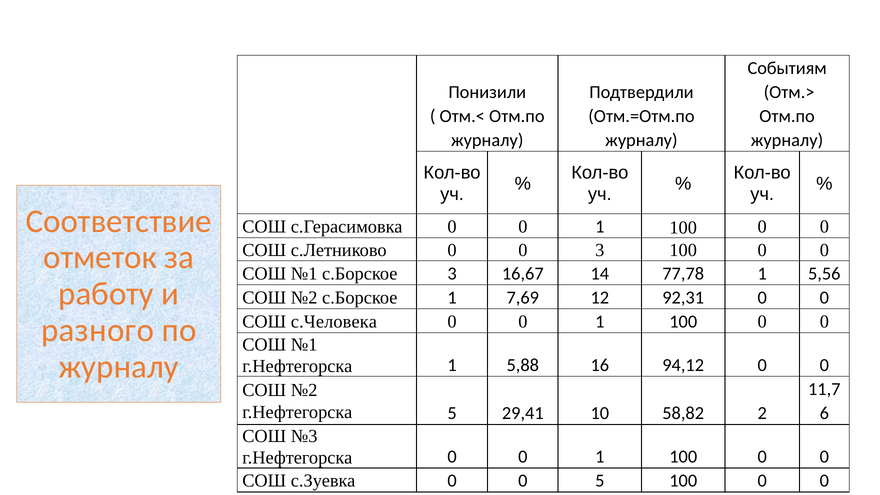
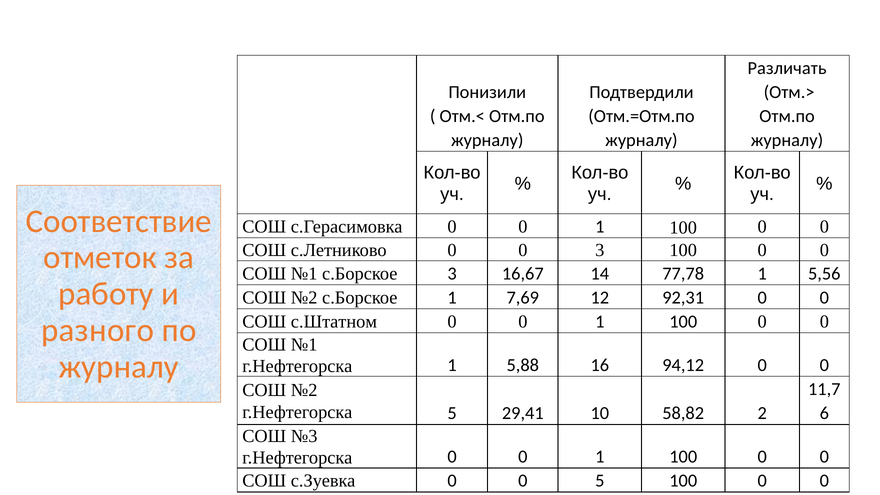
Событиям: Событиям -> Различать
с.Человека: с.Человека -> с.Штатном
